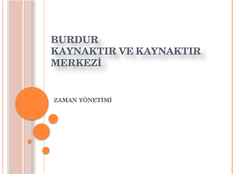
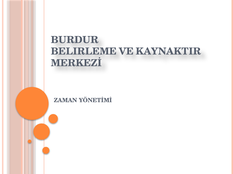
KAYNAKTIR at (84, 52): KAYNAKTIR -> BELIRLEME
